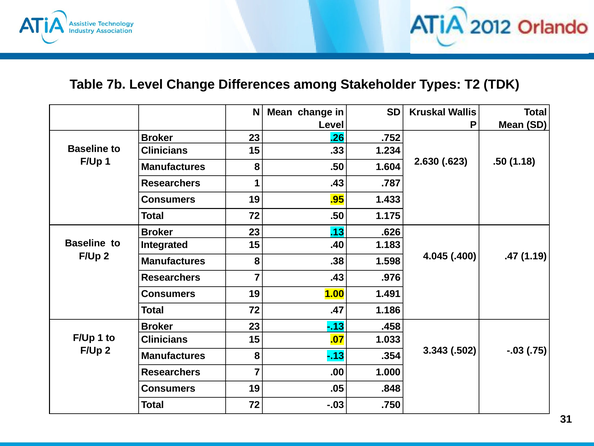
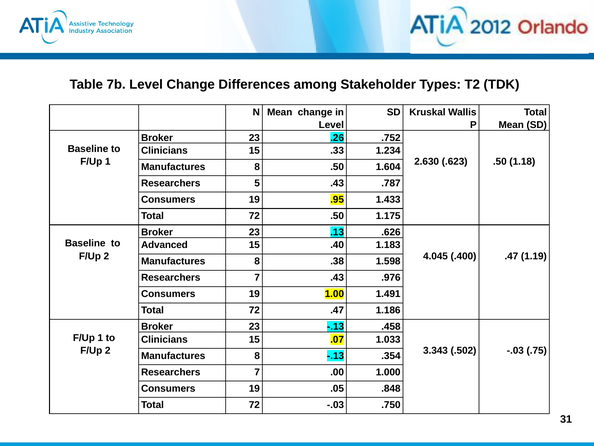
Researchers 1: 1 -> 5
Integrated: Integrated -> Advanced
